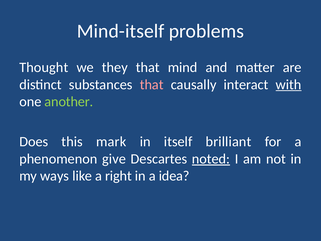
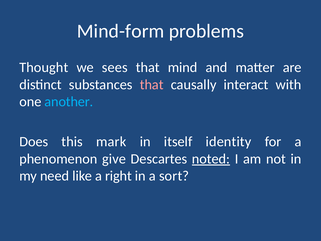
Mind-itself: Mind-itself -> Mind-form
they: they -> sees
with underline: present -> none
another colour: light green -> light blue
brilliant: brilliant -> identity
ways: ways -> need
idea: idea -> sort
